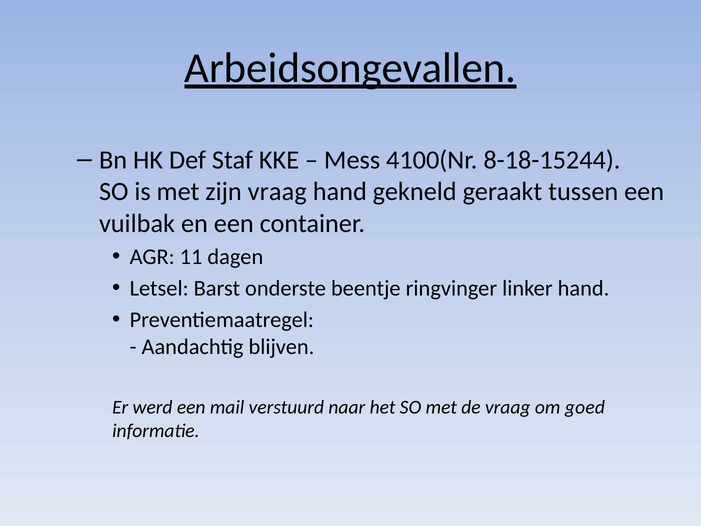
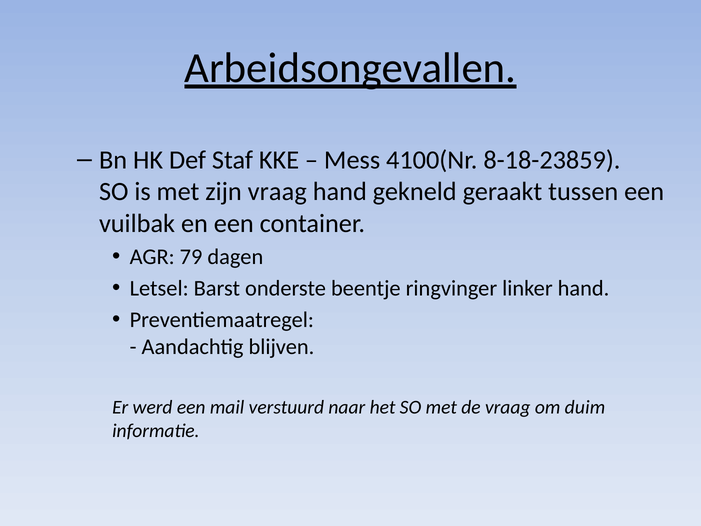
8-18-15244: 8-18-15244 -> 8-18-23859
11: 11 -> 79
goed: goed -> duim
